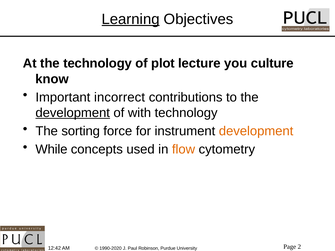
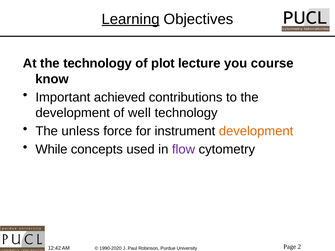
culture: culture -> course
incorrect: incorrect -> achieved
development at (73, 113) underline: present -> none
with: with -> well
sorting: sorting -> unless
flow colour: orange -> purple
